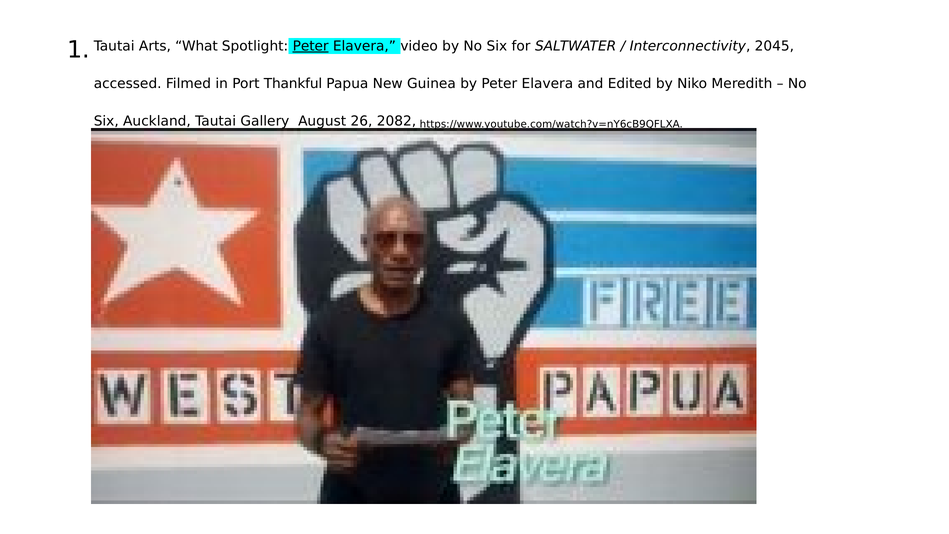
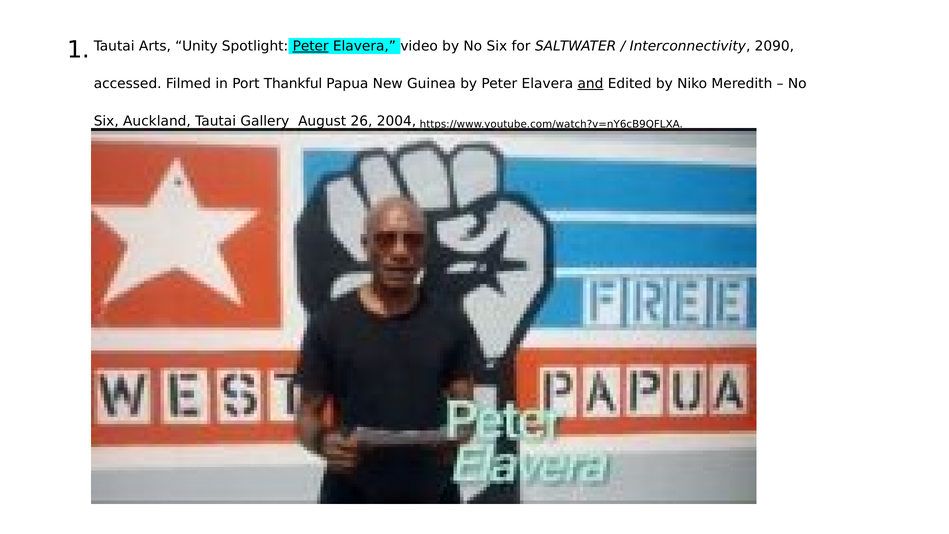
What: What -> Unity
2045: 2045 -> 2090
and underline: none -> present
2082: 2082 -> 2004
